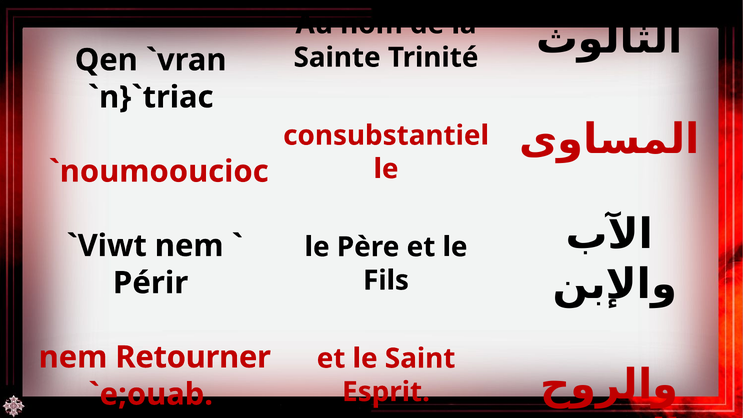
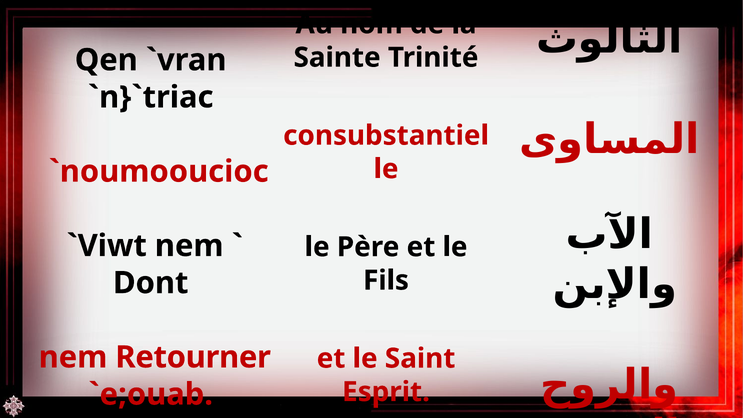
Périr: Périr -> Dont
